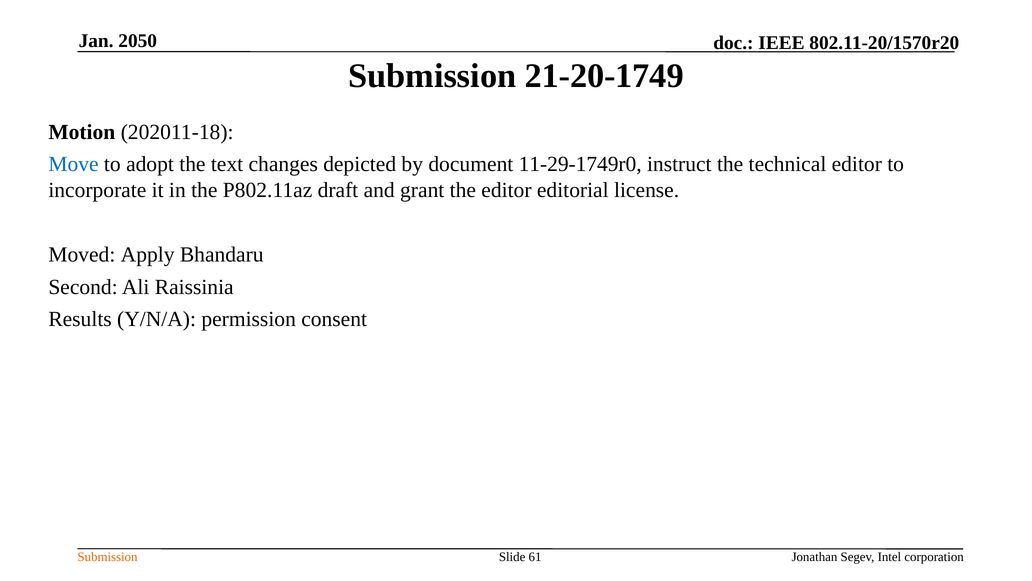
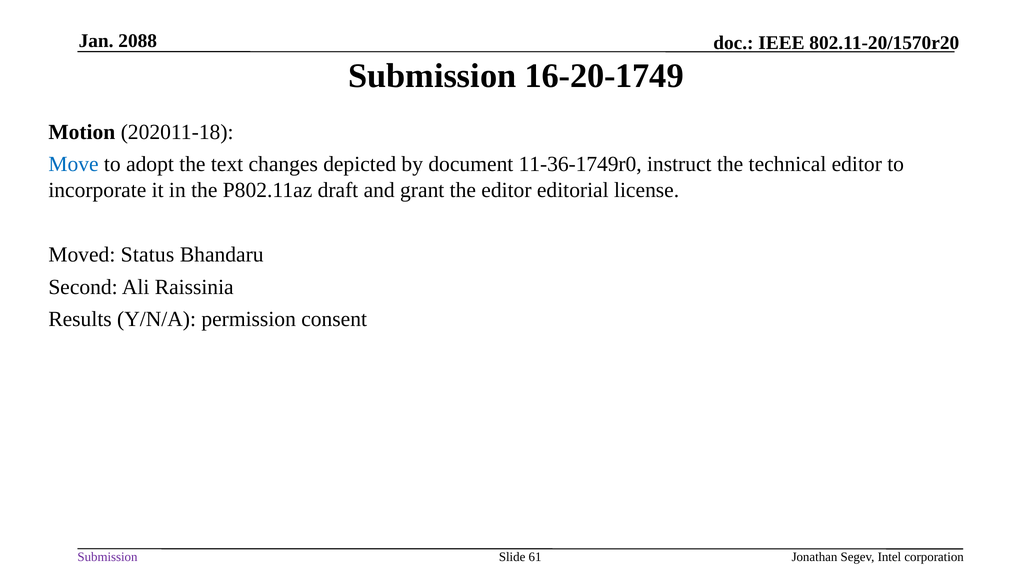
2050: 2050 -> 2088
21-20-1749: 21-20-1749 -> 16-20-1749
11-29-1749r0: 11-29-1749r0 -> 11-36-1749r0
Apply: Apply -> Status
Submission at (107, 557) colour: orange -> purple
